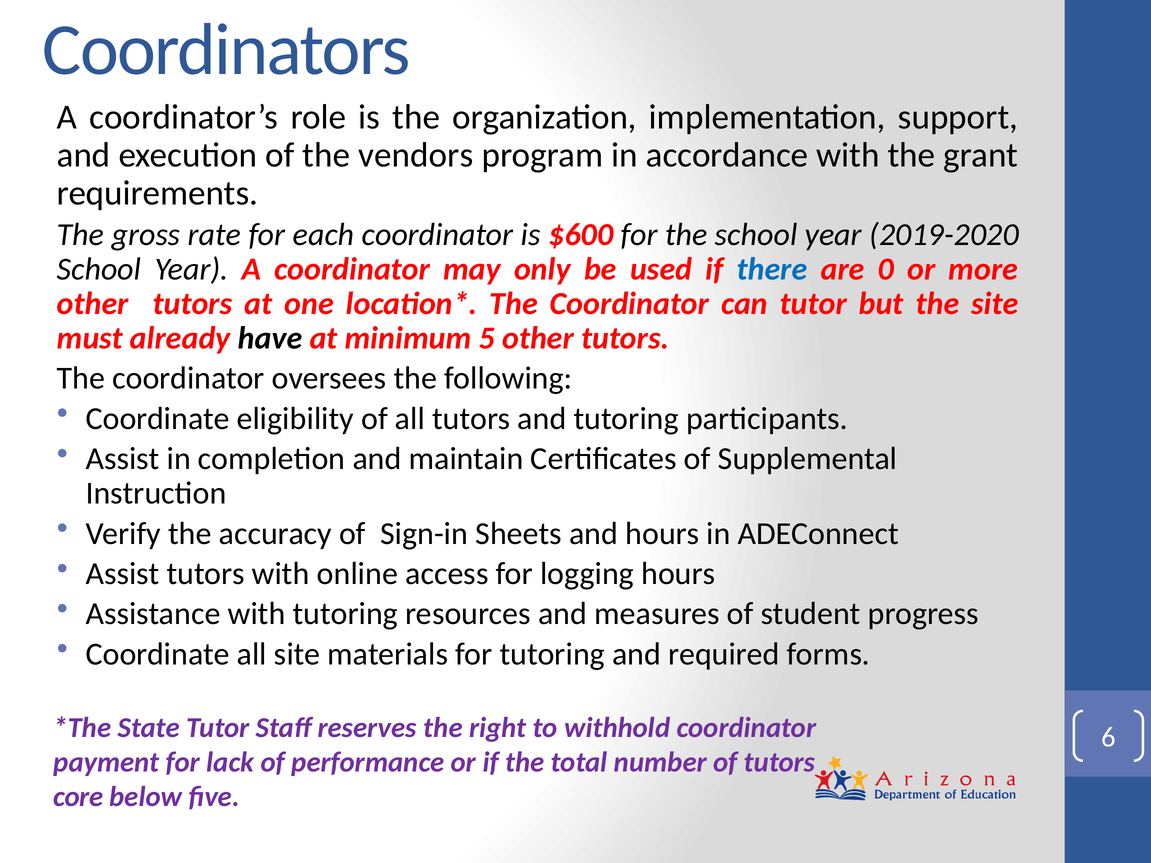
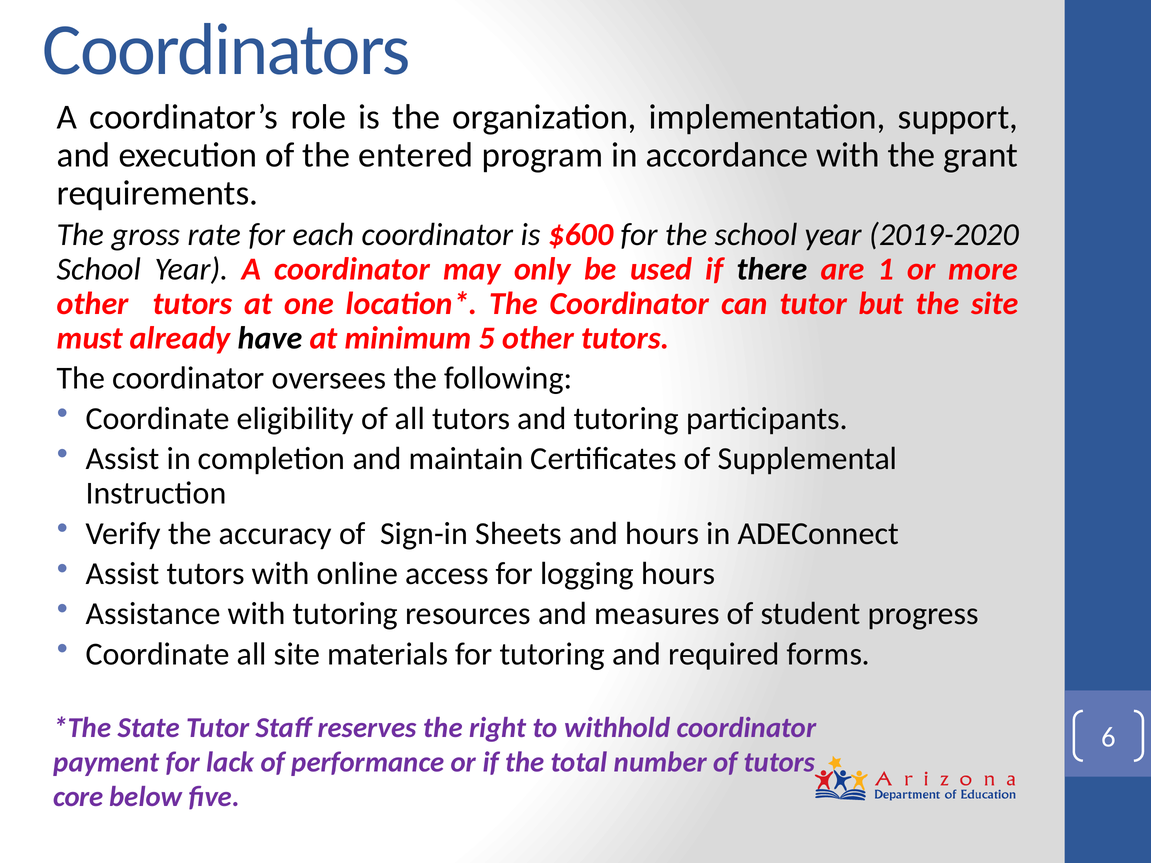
vendors: vendors -> entered
there colour: blue -> black
0: 0 -> 1
